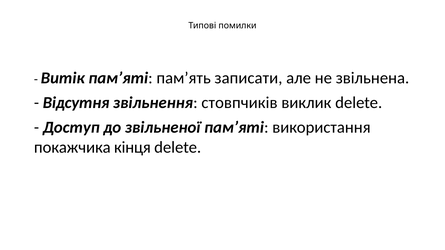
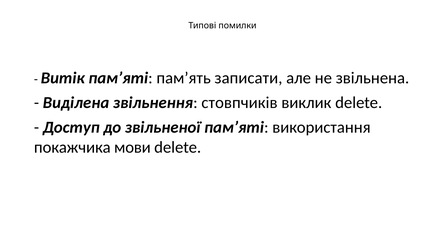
Відсутня: Відсутня -> Виділена
кінця: кінця -> мови
